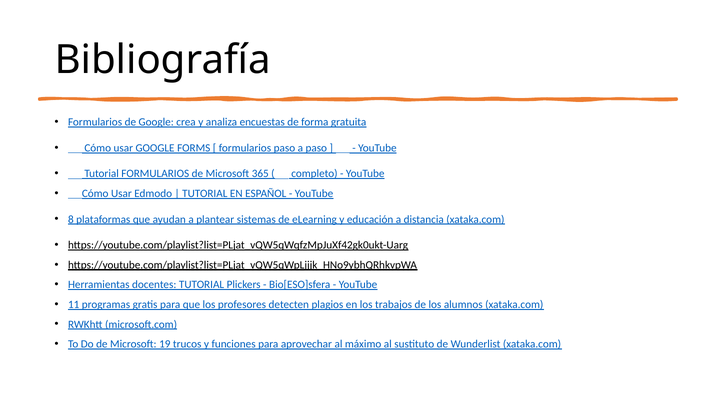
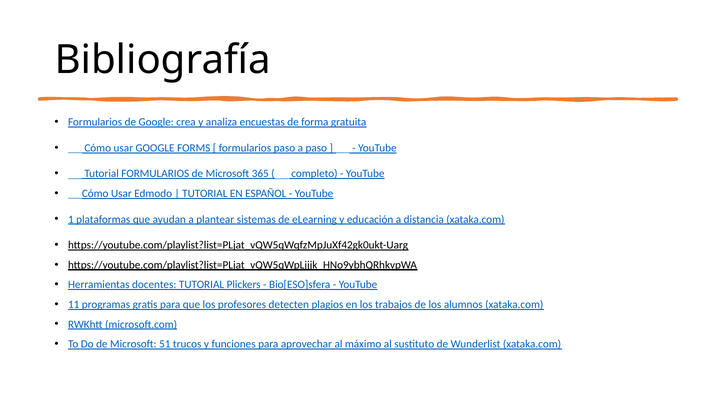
8: 8 -> 1
19: 19 -> 51
